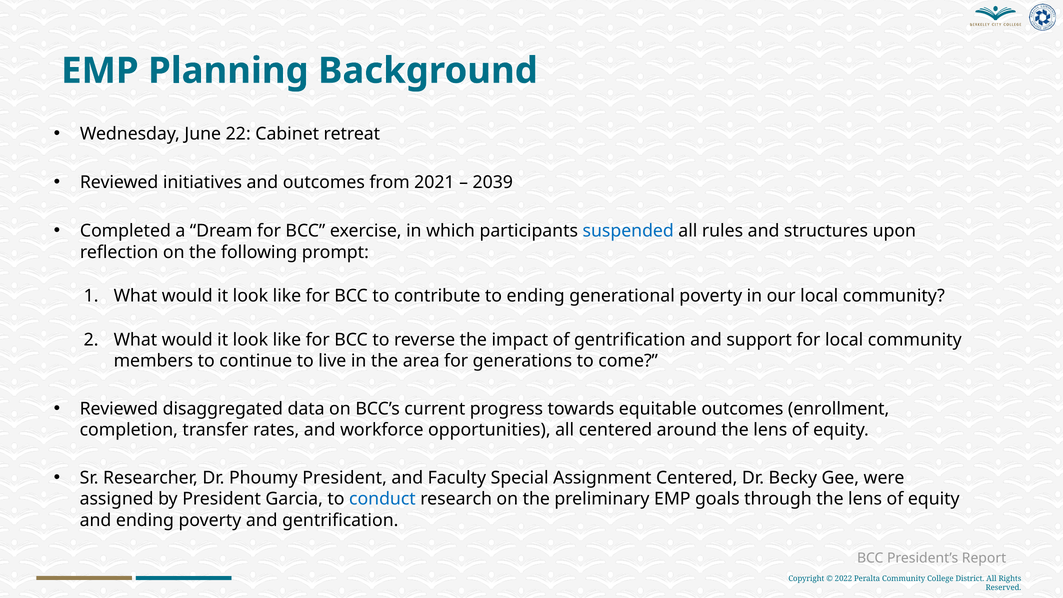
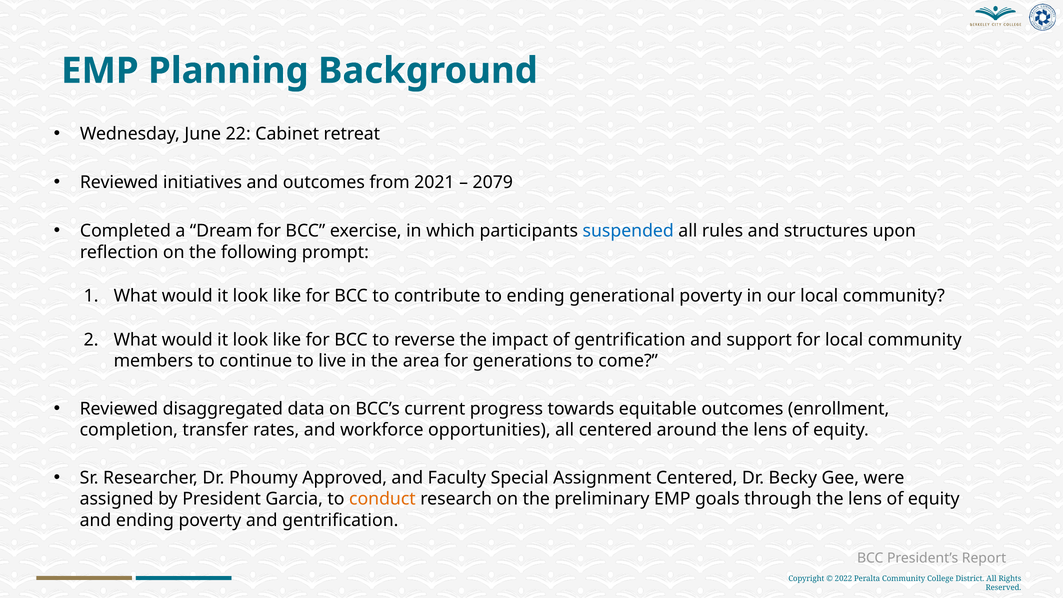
2039: 2039 -> 2079
Phoumy President: President -> Approved
conduct colour: blue -> orange
